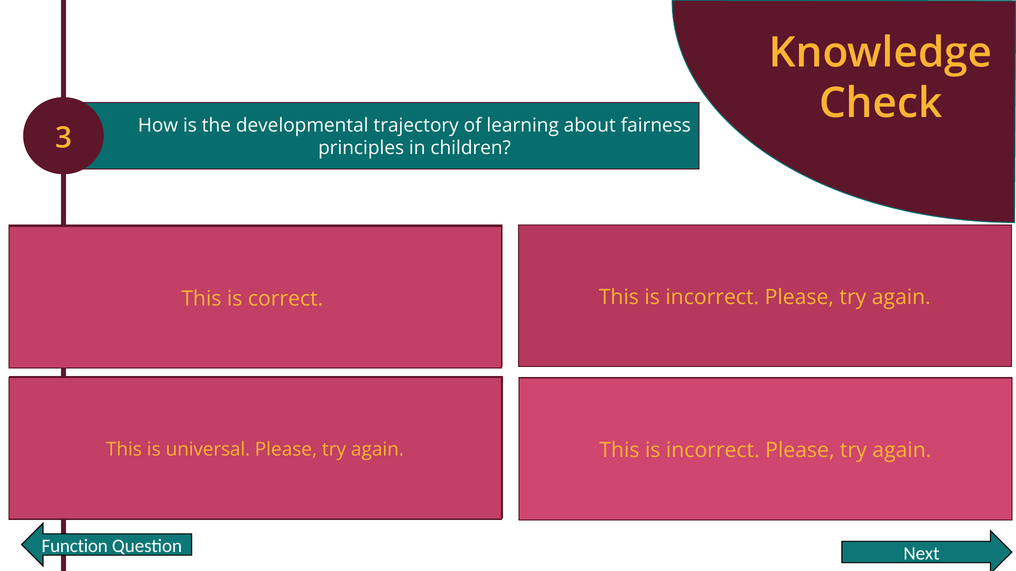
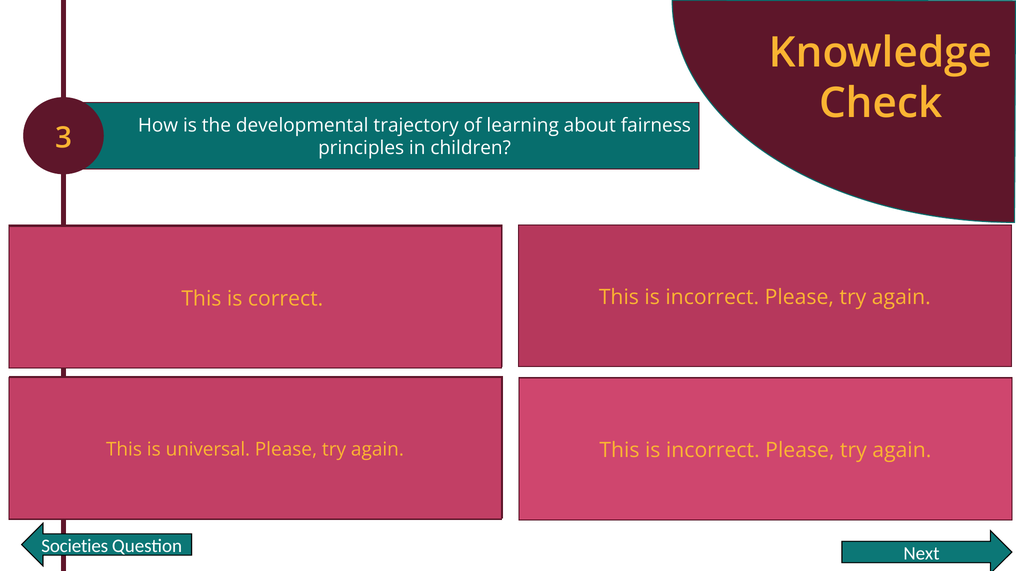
Function: Function -> Societies
